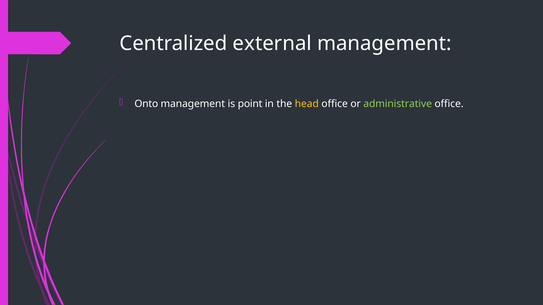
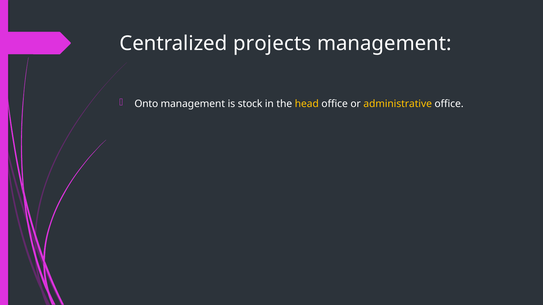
external: external -> projects
point: point -> stock
administrative colour: light green -> yellow
